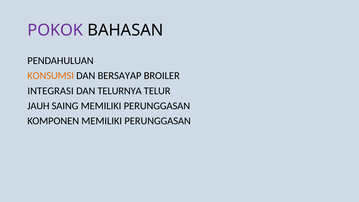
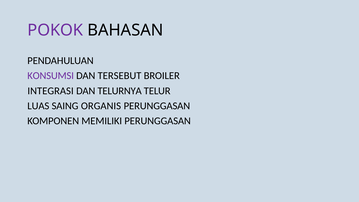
KONSUMSI colour: orange -> purple
BERSAYAP: BERSAYAP -> TERSEBUT
JAUH: JAUH -> LUAS
SAING MEMILIKI: MEMILIKI -> ORGANIS
